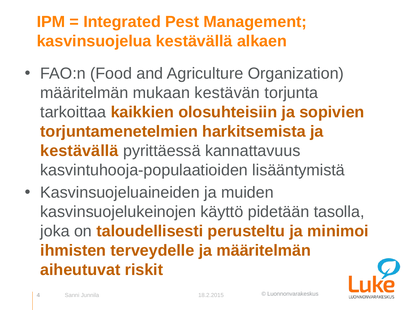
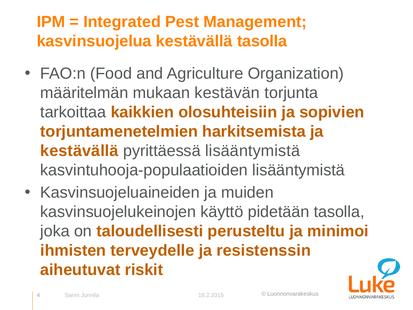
kestävällä alkaen: alkaen -> tasolla
pyrittäessä kannattavuus: kannattavuus -> lisääntymistä
ja määritelmän: määritelmän -> resistenssin
